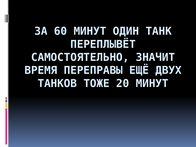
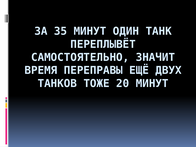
60: 60 -> 35
